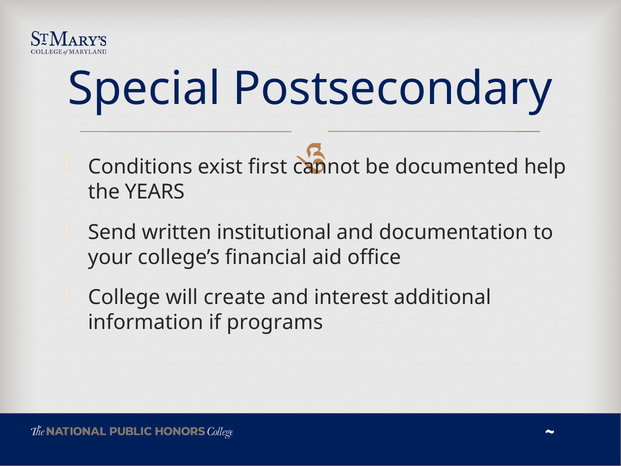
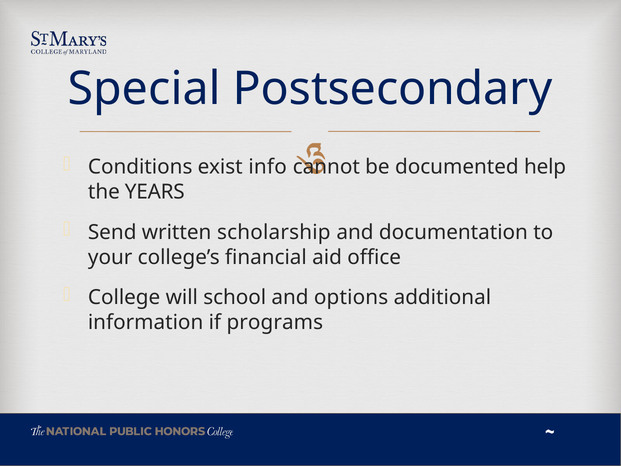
first: first -> info
institutional: institutional -> scholarship
create: create -> school
interest: interest -> options
